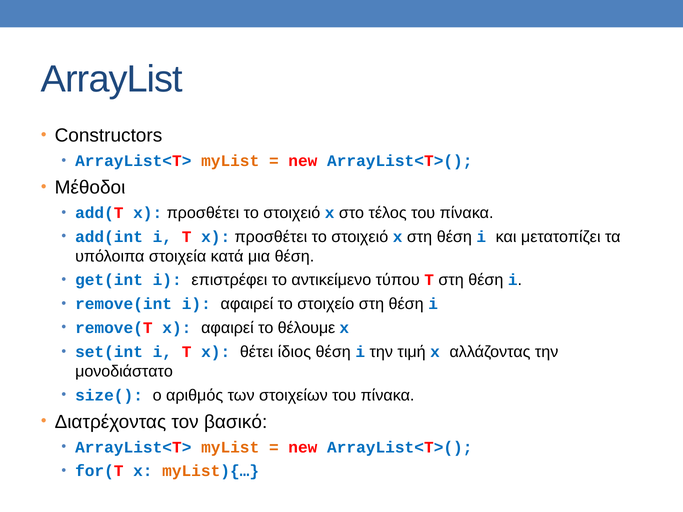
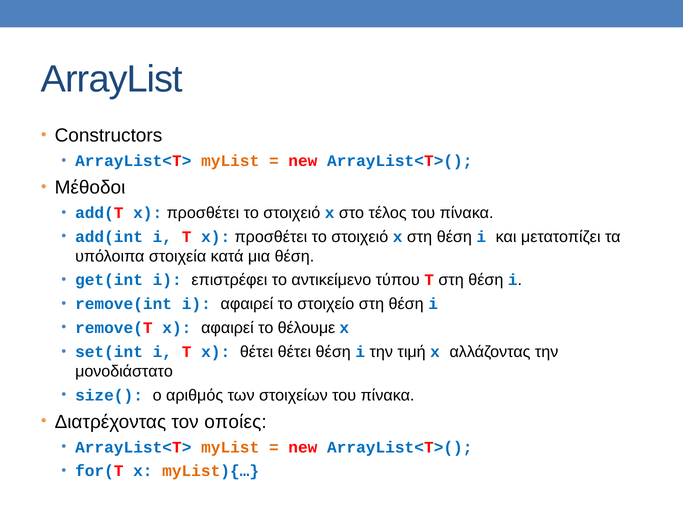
θέτει ίδιος: ίδιος -> θέτει
βασικό: βασικό -> οποίες
